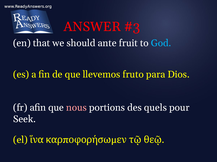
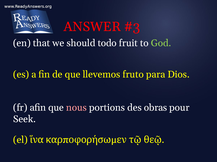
ante: ante -> todo
God colour: light blue -> light green
quels: quels -> obras
